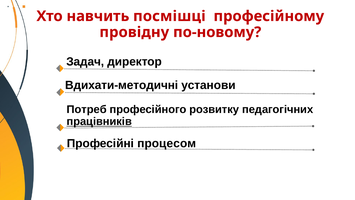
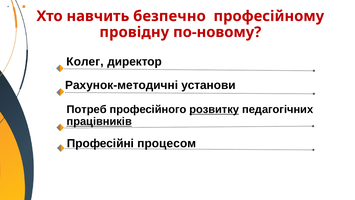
посмішці: посмішці -> безпечно
Задач: Задач -> Колег
Вдихати-методичні: Вдихати-методичні -> Рахунок-методичні
розвитку underline: none -> present
